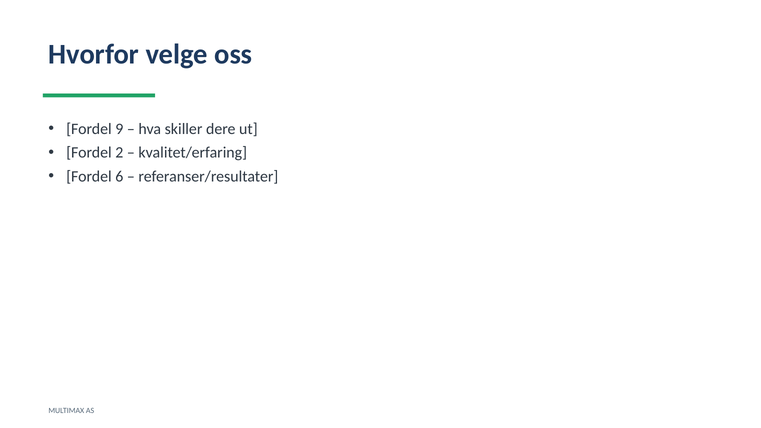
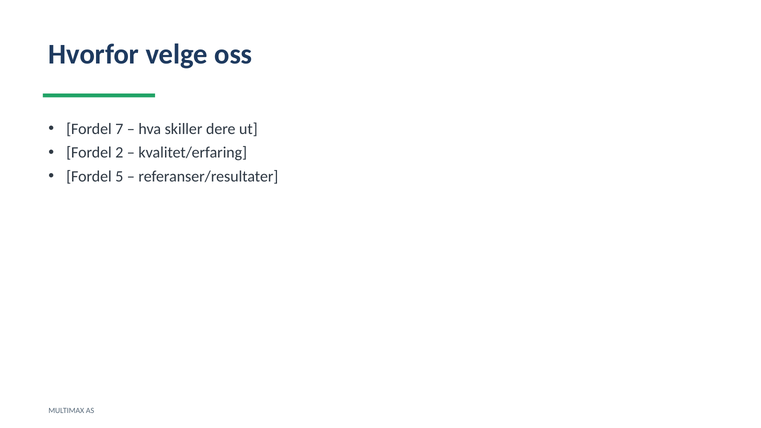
9: 9 -> 7
6: 6 -> 5
